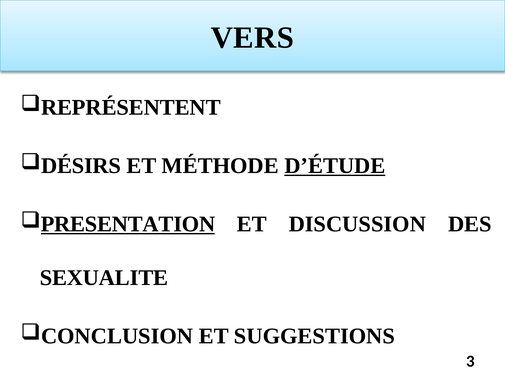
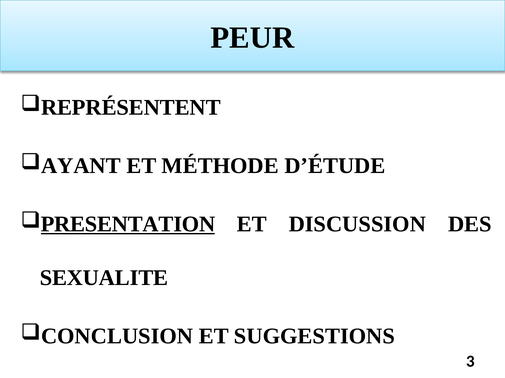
VERS: VERS -> PEUR
DÉSIRS: DÉSIRS -> AYANT
D’ÉTUDE underline: present -> none
